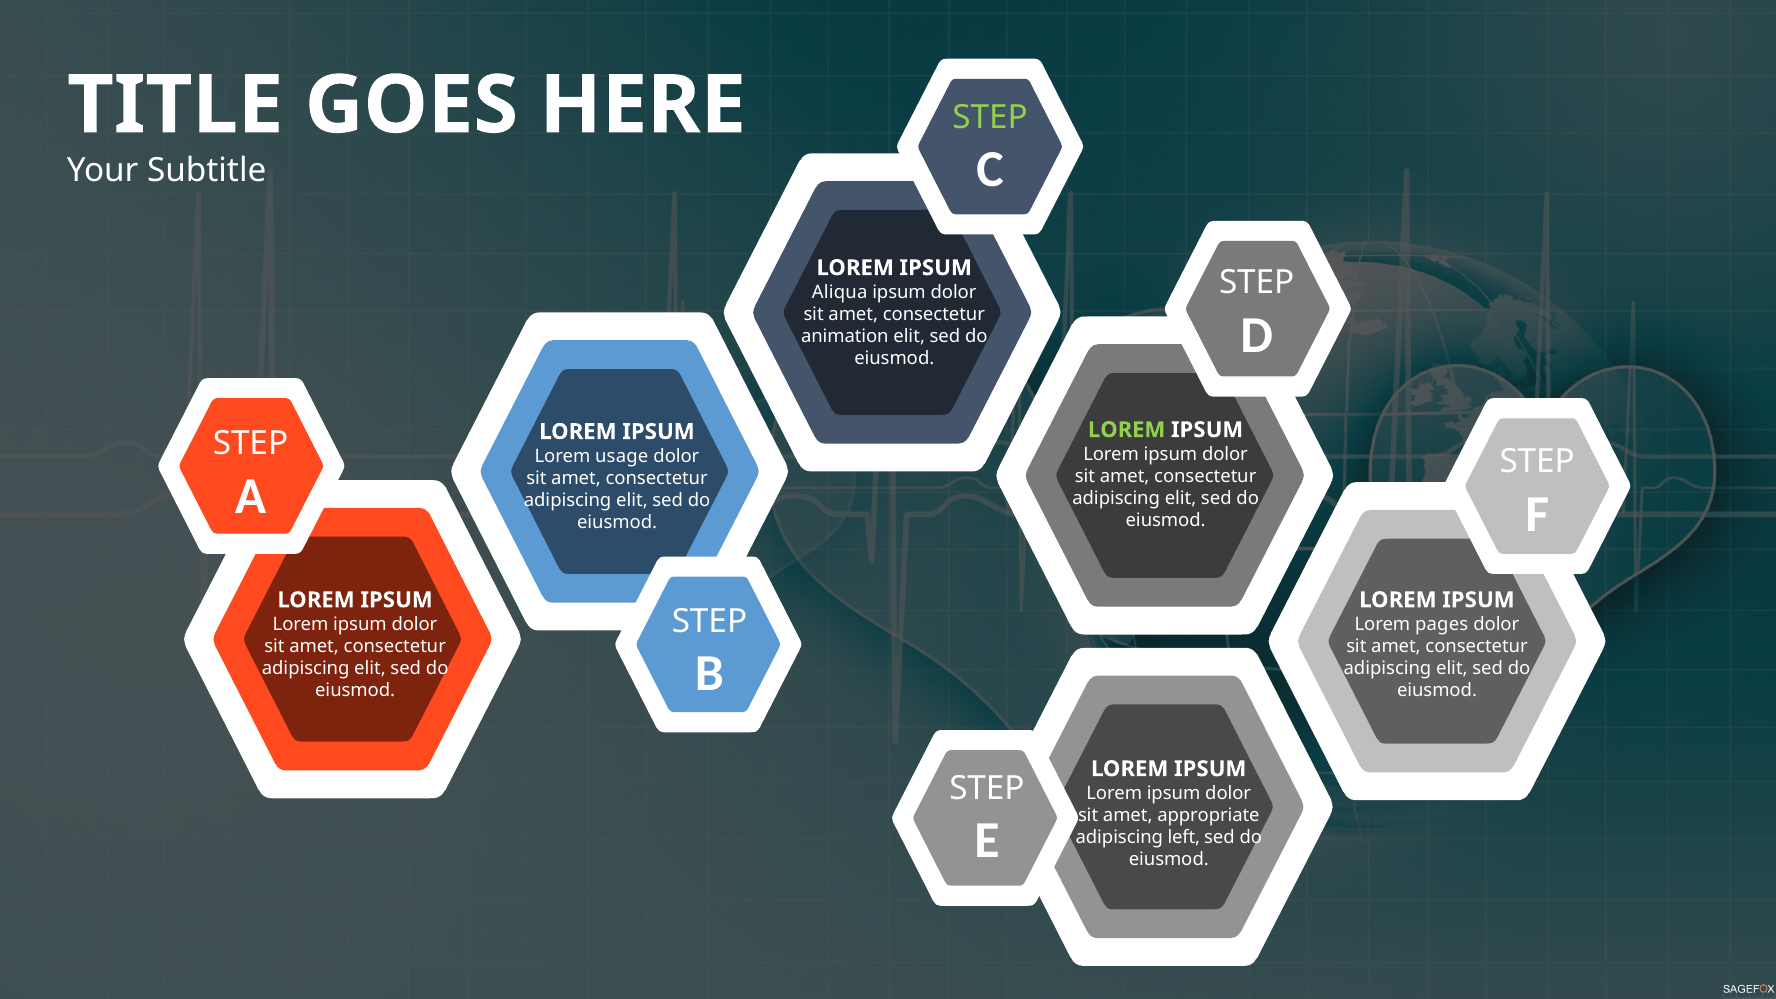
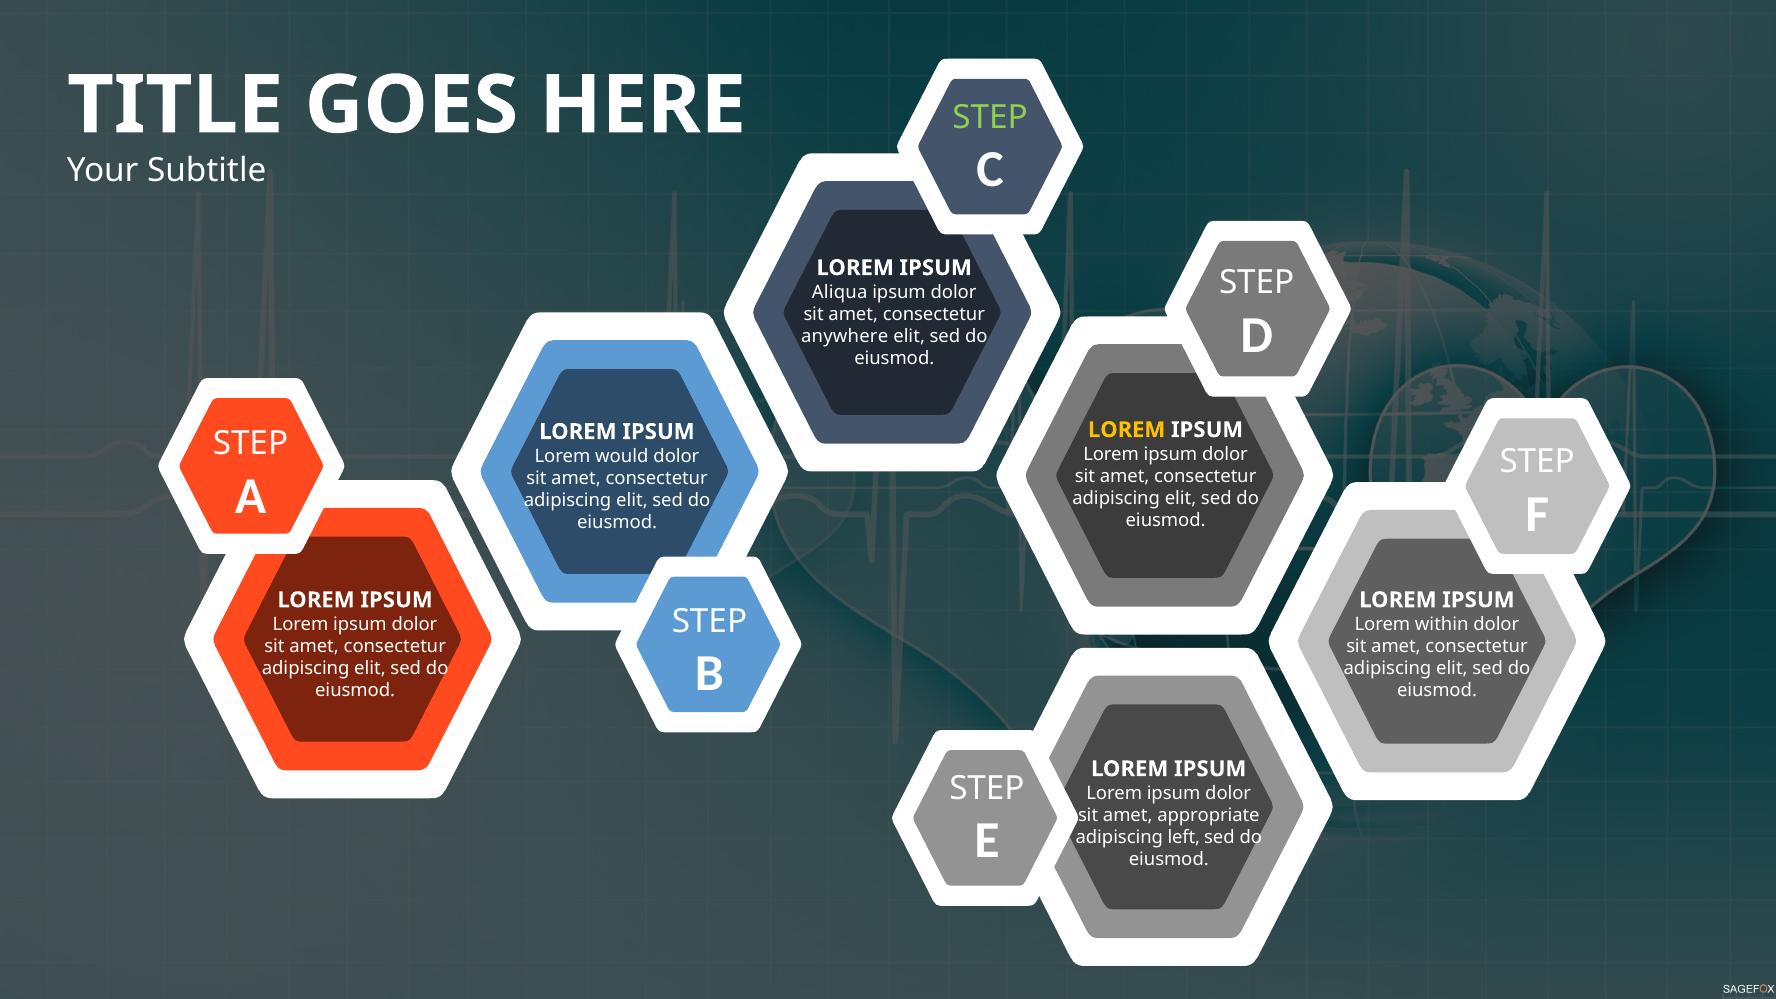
animation: animation -> anywhere
LOREM at (1127, 430) colour: light green -> yellow
usage: usage -> would
pages: pages -> within
